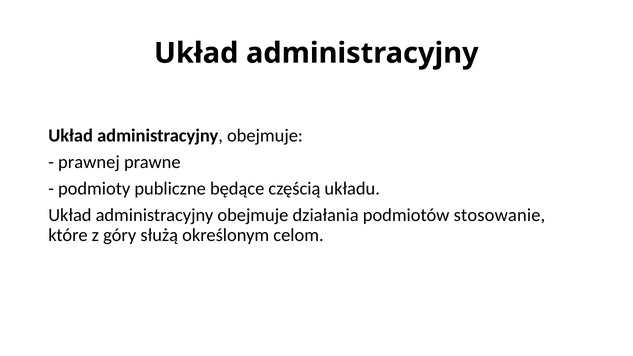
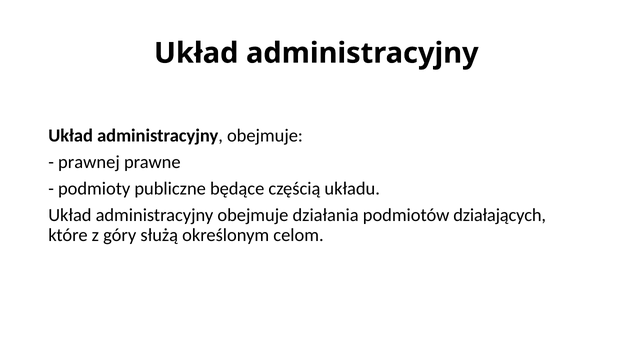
stosowanie: stosowanie -> działających
